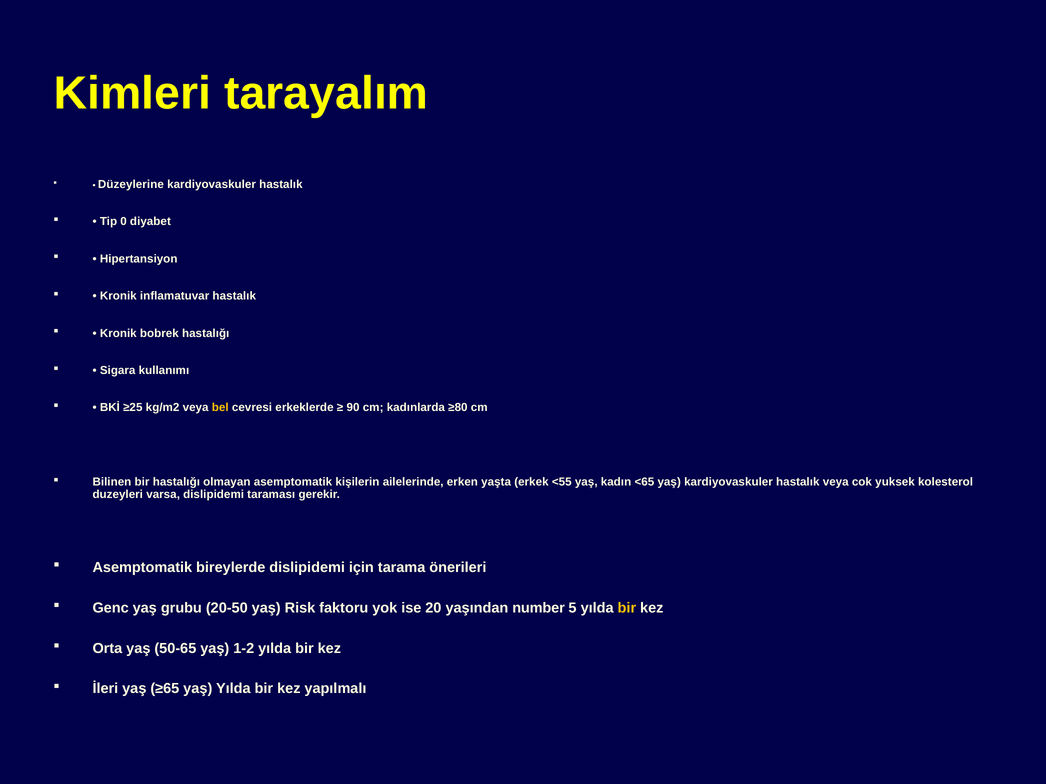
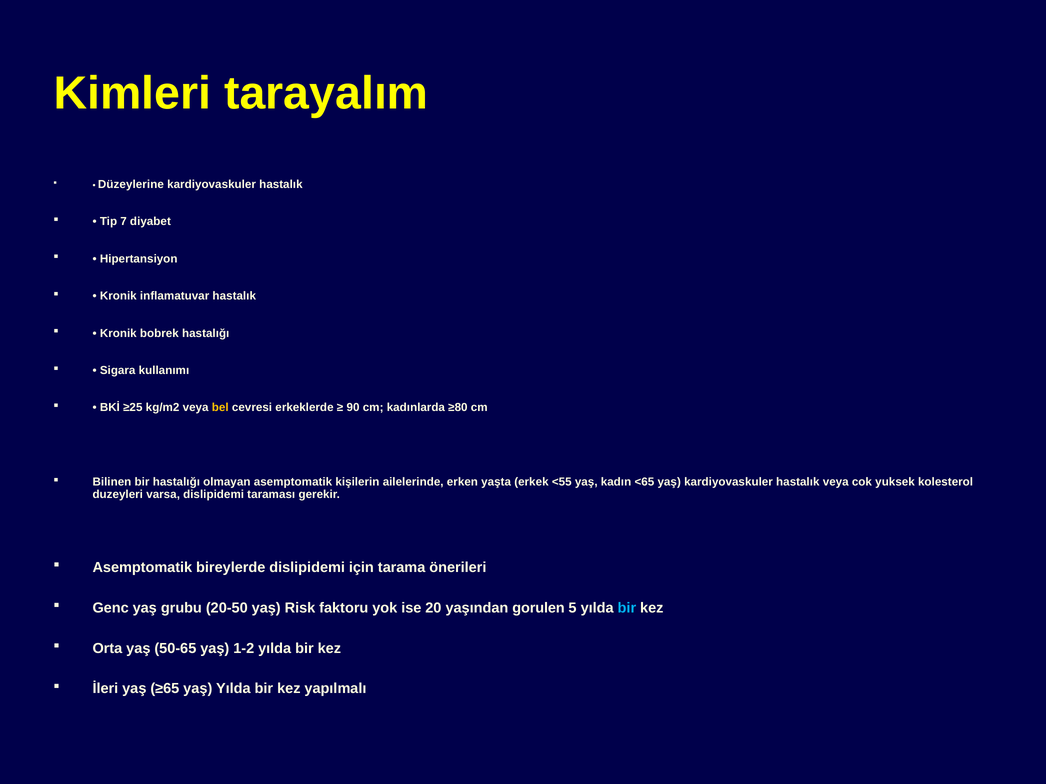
0: 0 -> 7
number: number -> gorulen
bir at (627, 608) colour: yellow -> light blue
